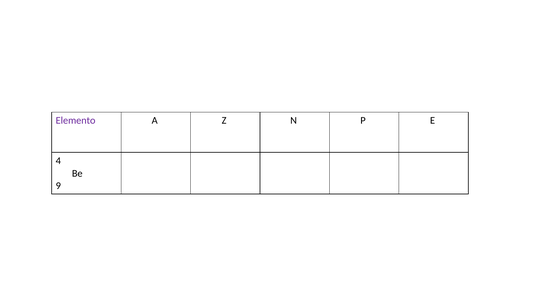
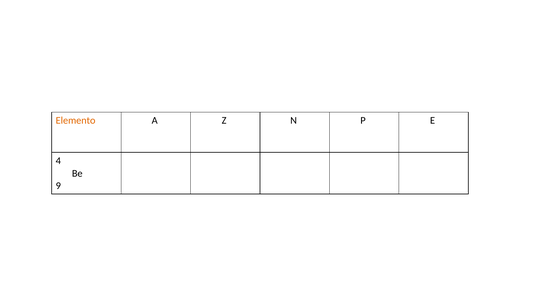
Elemento colour: purple -> orange
